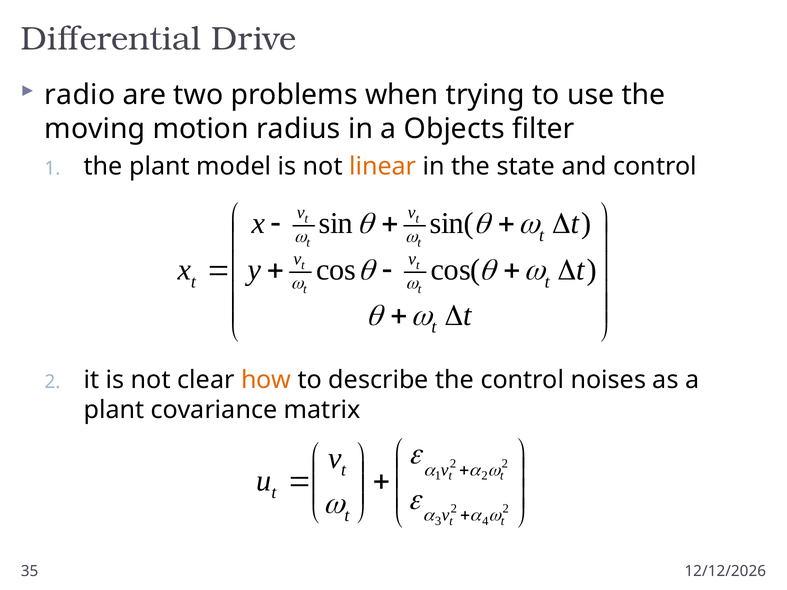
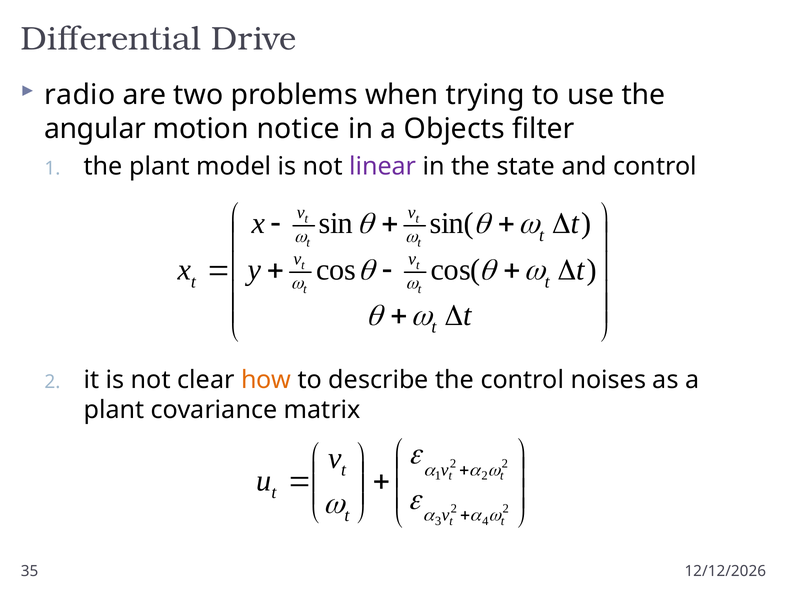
moving: moving -> angular
radius: radius -> notice
linear colour: orange -> purple
